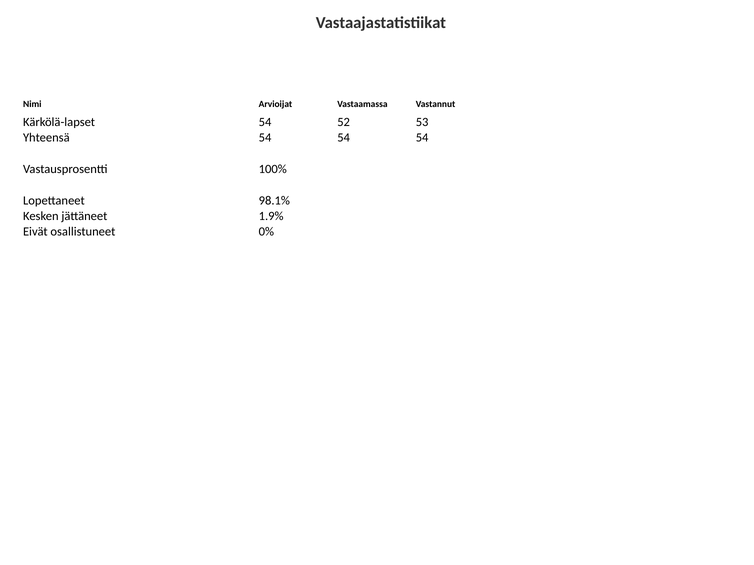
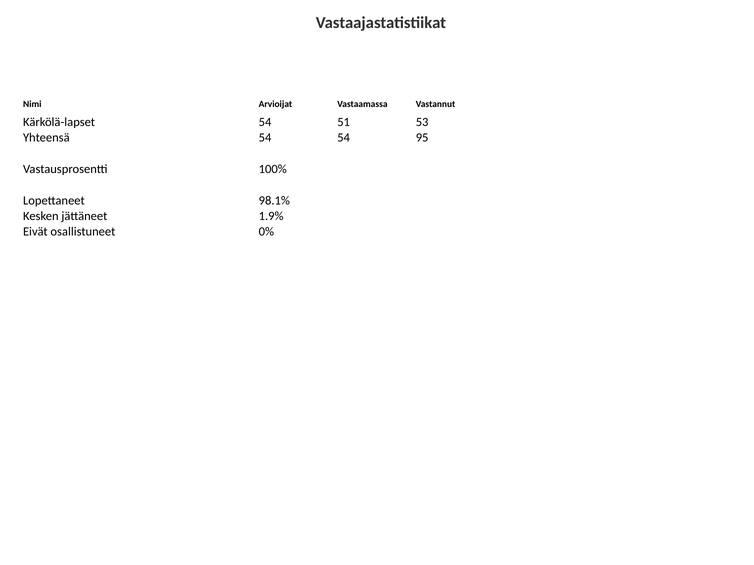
52: 52 -> 51
54 54 54: 54 -> 95
